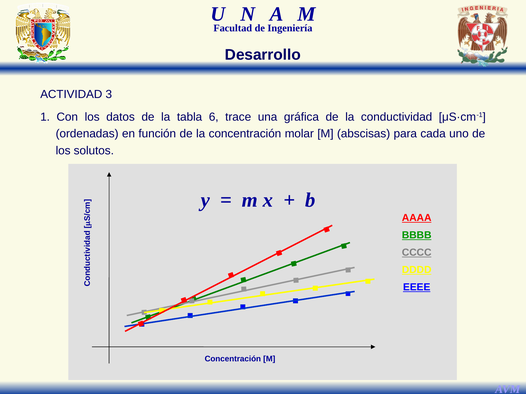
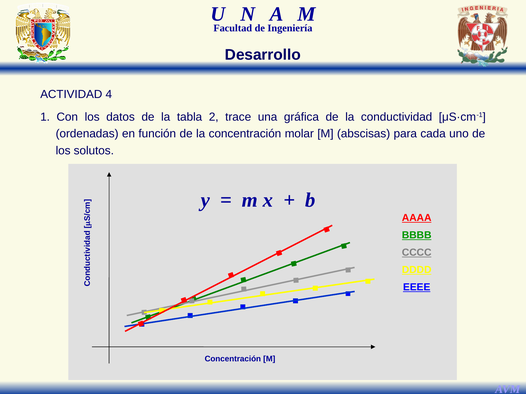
3: 3 -> 4
6: 6 -> 2
